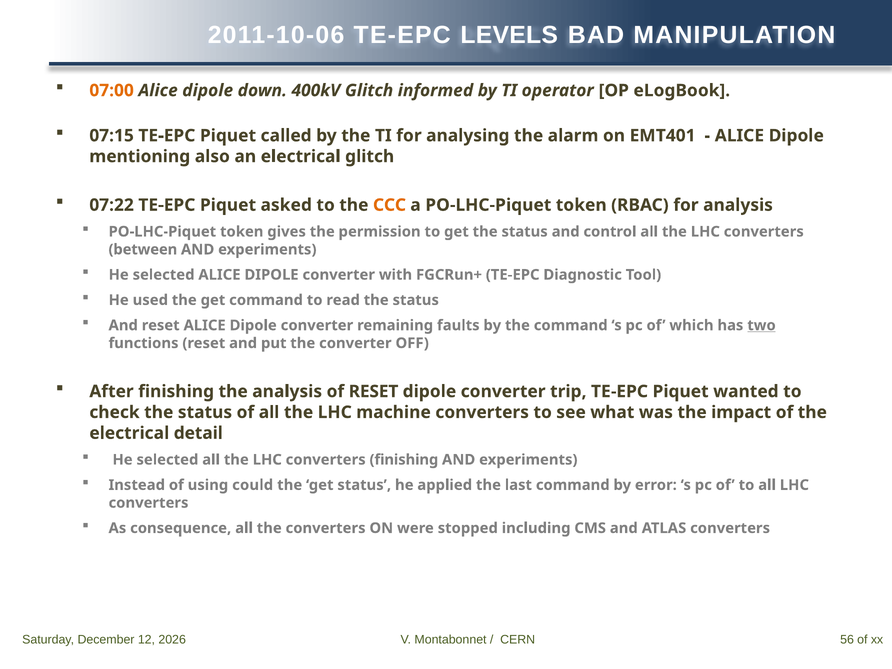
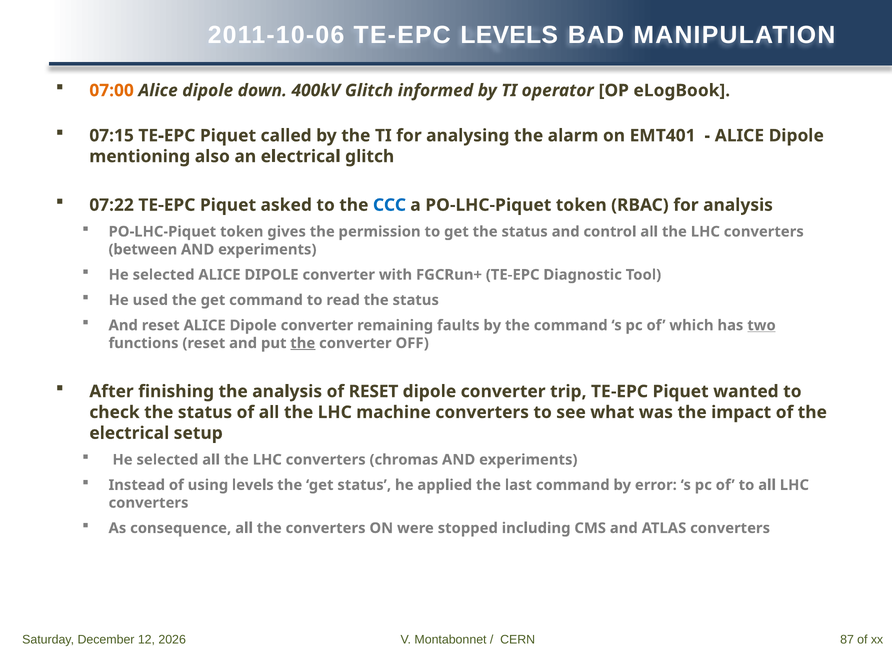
CCC colour: orange -> blue
the at (303, 343) underline: none -> present
detail: detail -> setup
converters finishing: finishing -> chromas
using could: could -> levels
56: 56 -> 87
